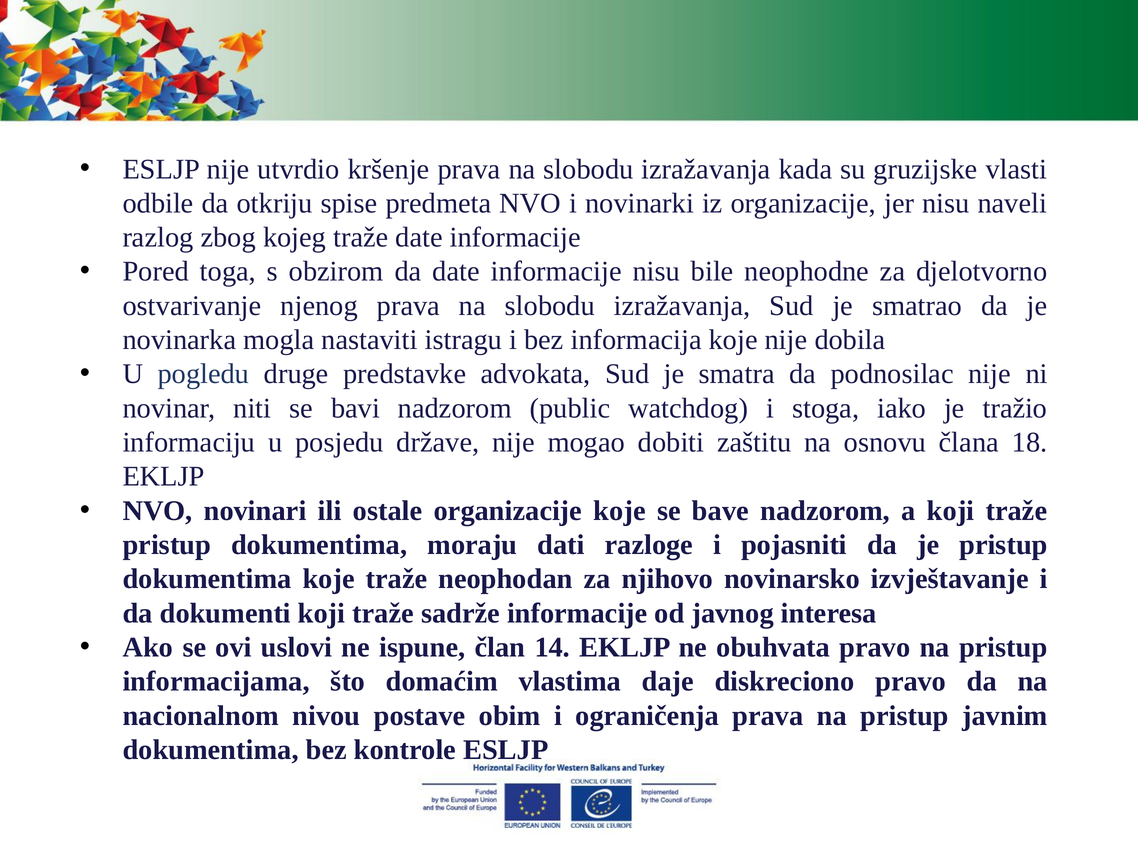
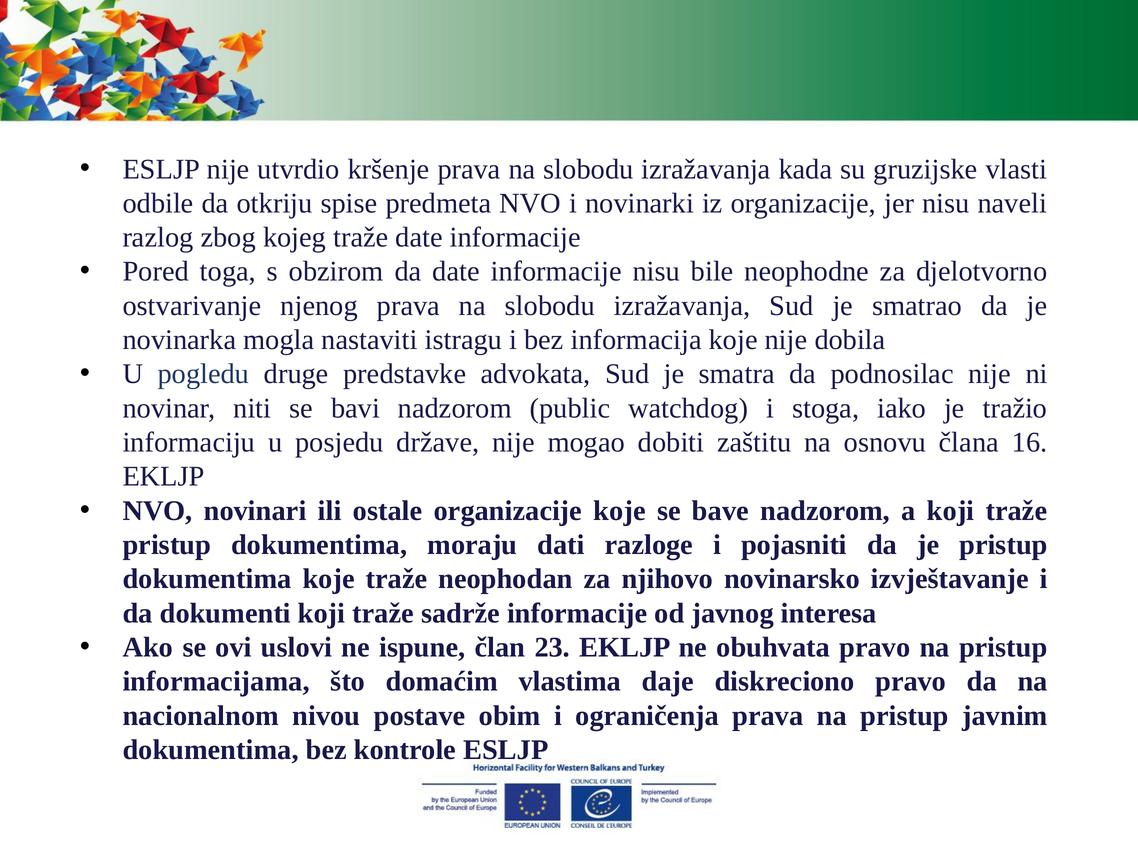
18: 18 -> 16
14: 14 -> 23
